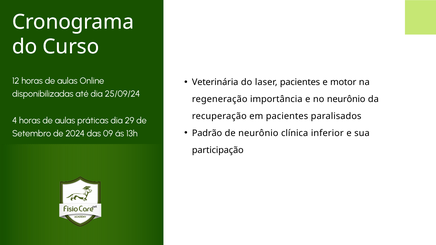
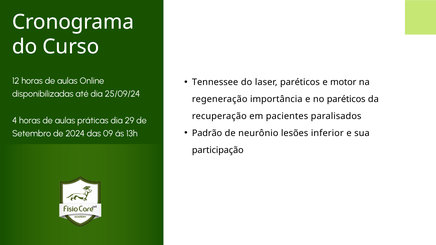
Veterinária: Veterinária -> Tennessee
laser pacientes: pacientes -> paréticos
no neurônio: neurônio -> paréticos
clínica: clínica -> lesões
